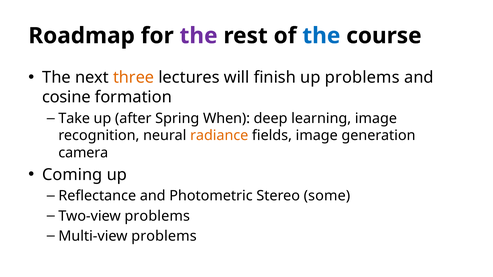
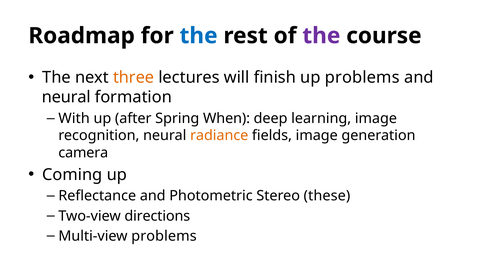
the at (199, 36) colour: purple -> blue
the at (321, 36) colour: blue -> purple
cosine at (66, 97): cosine -> neural
Take: Take -> With
some: some -> these
Two-view problems: problems -> directions
